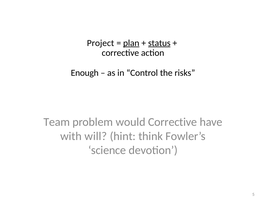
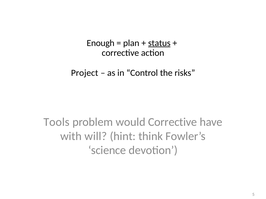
Project: Project -> Enough
plan underline: present -> none
Enough: Enough -> Project
Team: Team -> Tools
